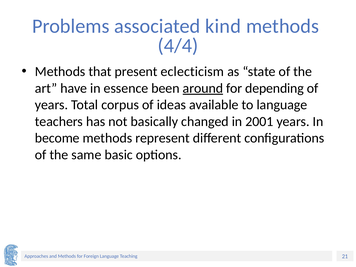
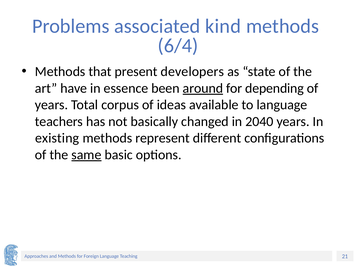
4/4: 4/4 -> 6/4
eclecticism: eclecticism -> developers
2001: 2001 -> 2040
become: become -> existing
same underline: none -> present
